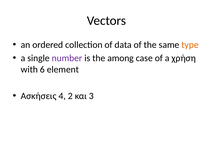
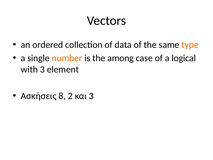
number colour: purple -> orange
χρήση: χρήση -> logical
with 6: 6 -> 3
4: 4 -> 8
